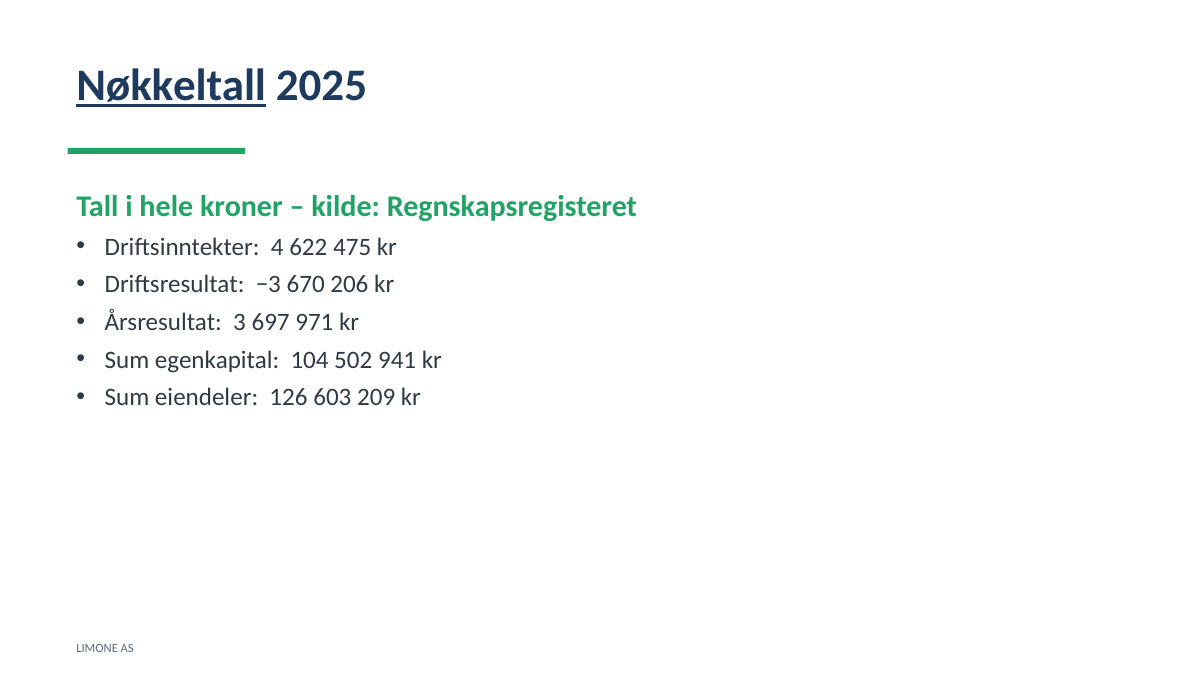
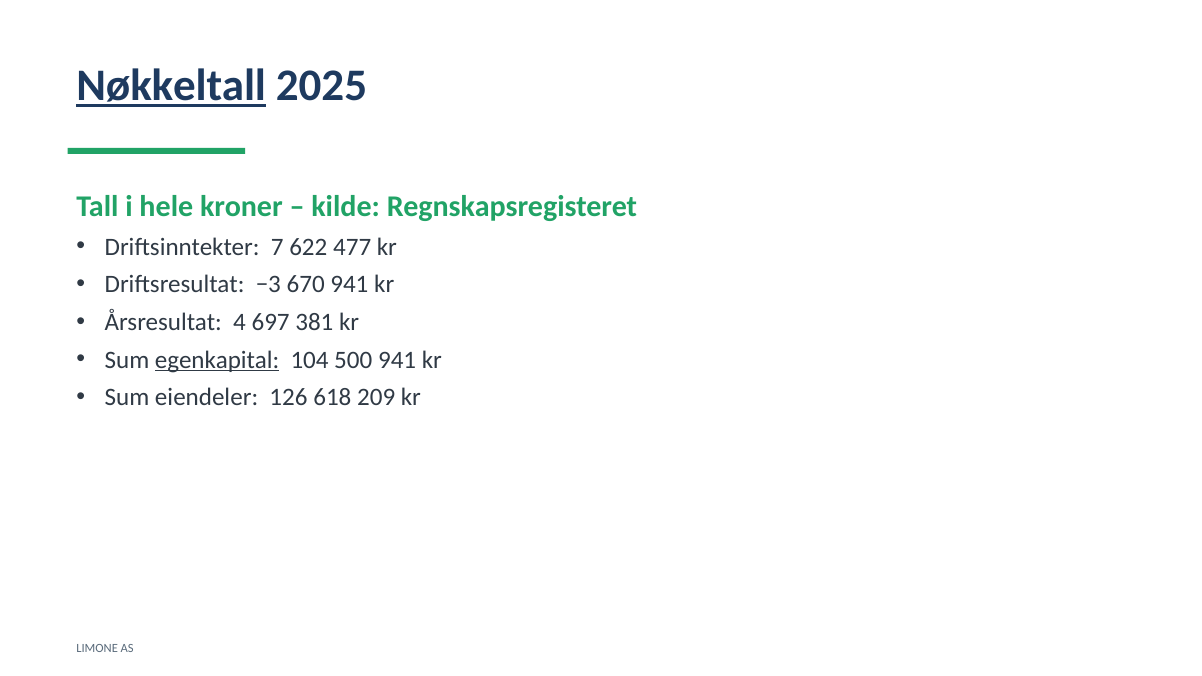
4: 4 -> 7
475: 475 -> 477
670 206: 206 -> 941
3: 3 -> 4
971: 971 -> 381
egenkapital underline: none -> present
502: 502 -> 500
603: 603 -> 618
